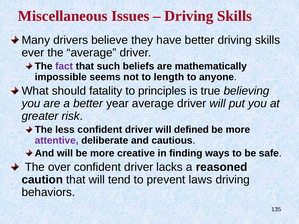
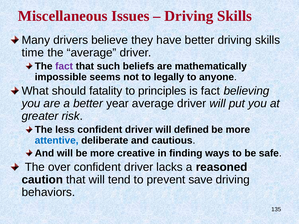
ever: ever -> time
length: length -> legally
is true: true -> fact
attentive colour: purple -> blue
laws: laws -> save
